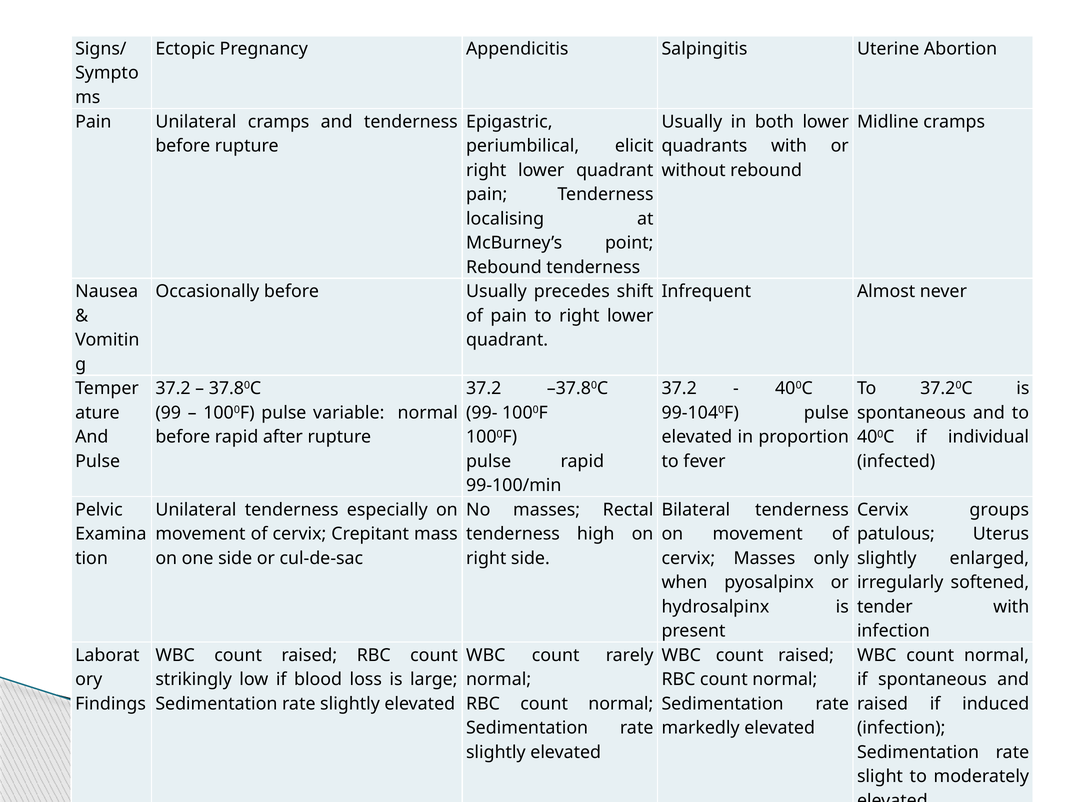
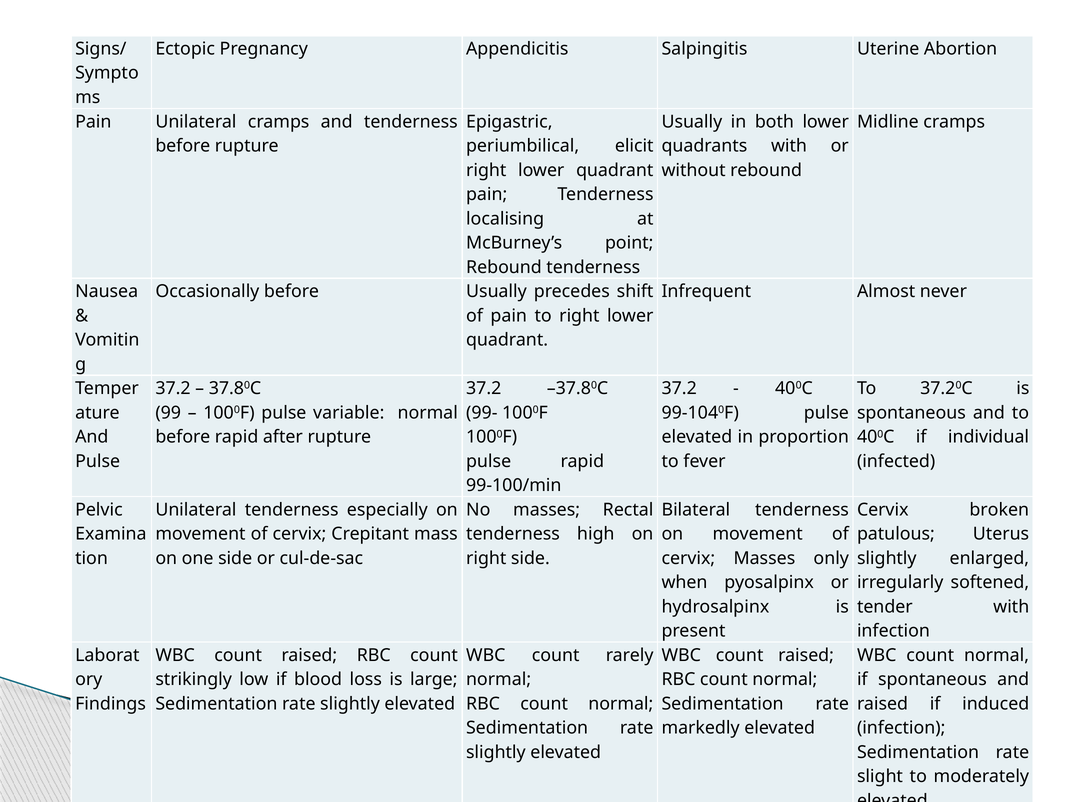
groups: groups -> broken
